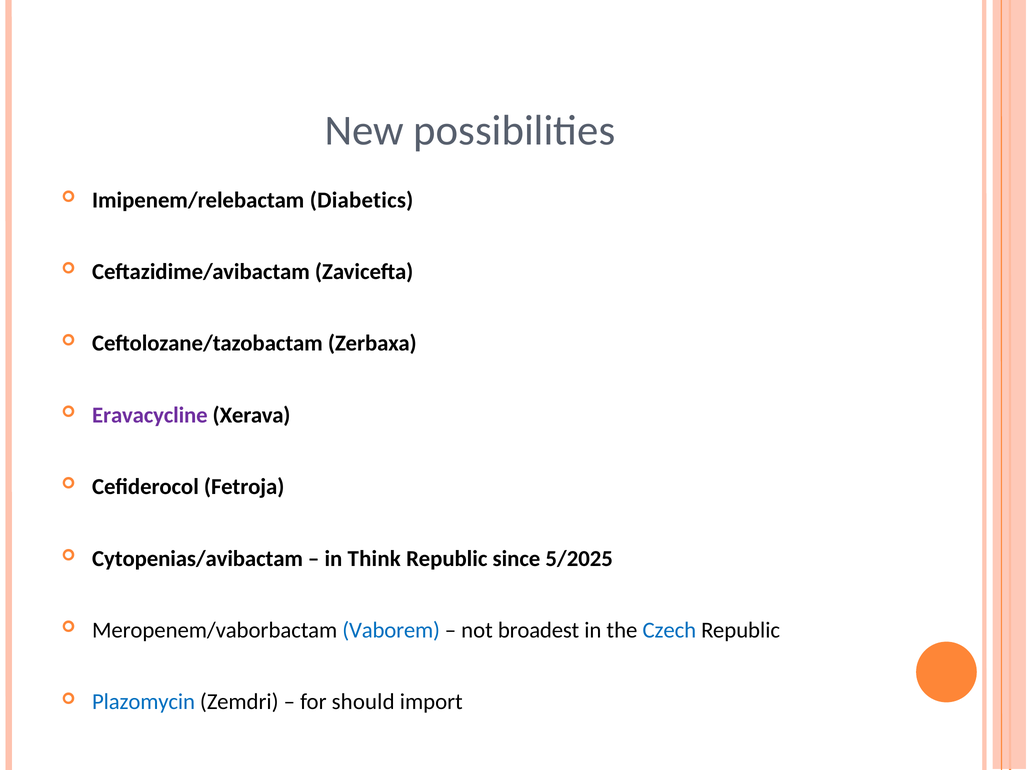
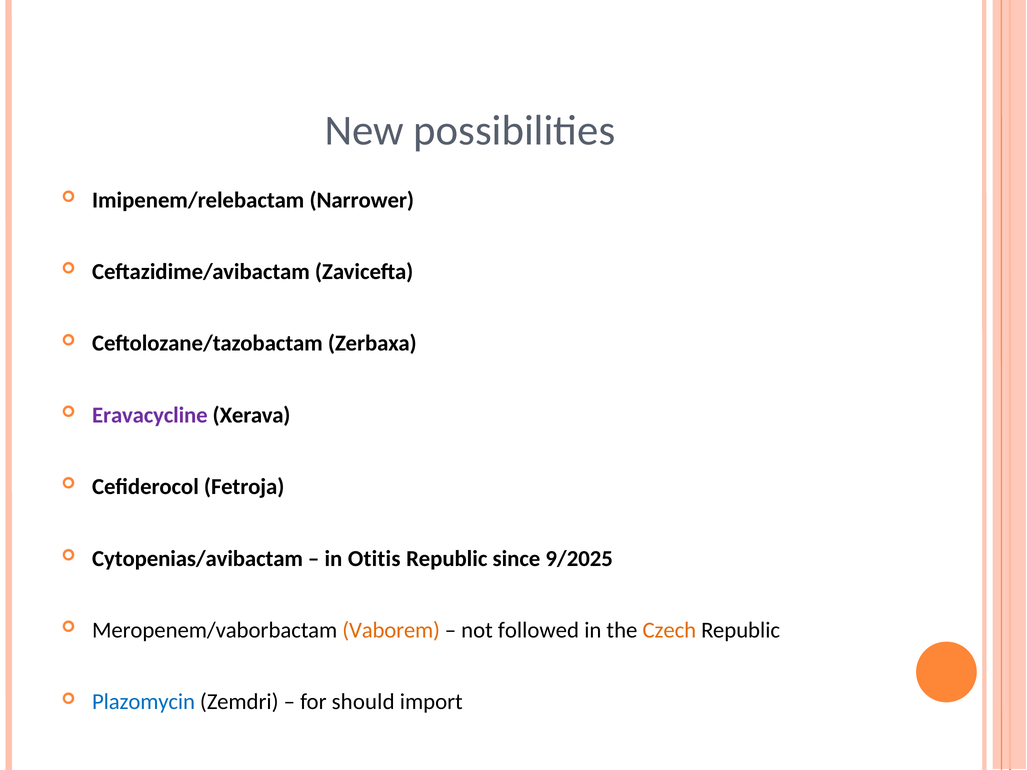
Diabetics: Diabetics -> Narrower
Think: Think -> Otitis
5/2025: 5/2025 -> 9/2025
Vaborem colour: blue -> orange
broadest: broadest -> followed
Czech colour: blue -> orange
